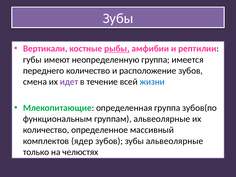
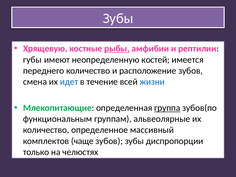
Вертикали: Вертикали -> Хрящевую
неопределенную группа: группа -> костей
идет colour: purple -> blue
группа at (167, 108) underline: none -> present
ядер: ядер -> чаще
зубы альвеолярные: альвеолярные -> диспропорции
